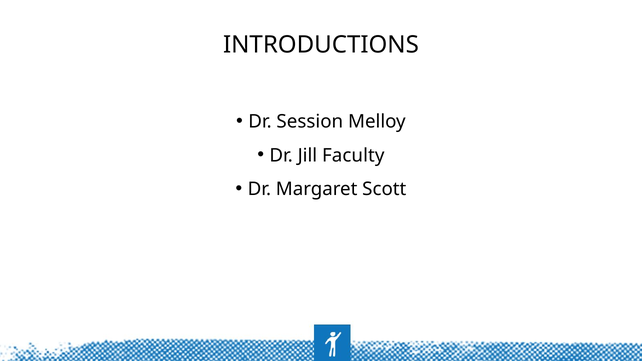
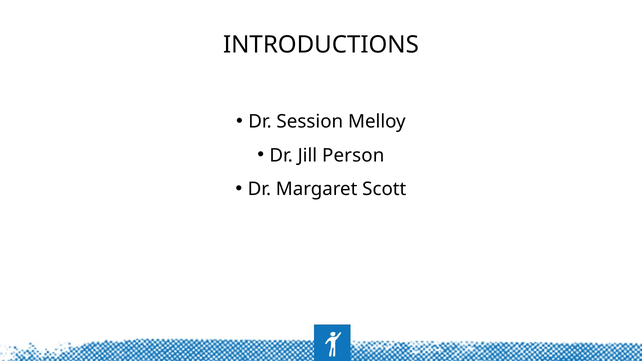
Faculty: Faculty -> Person
